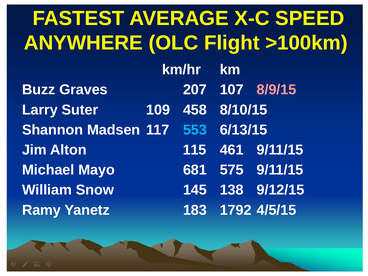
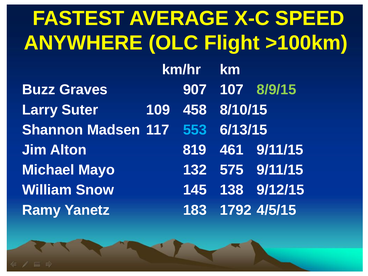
207: 207 -> 907
8/9/15 colour: pink -> light green
115: 115 -> 819
681: 681 -> 132
